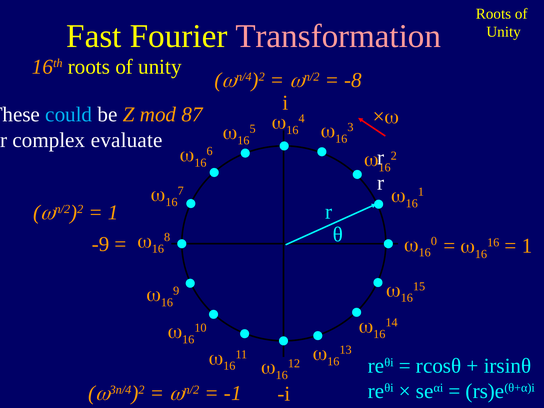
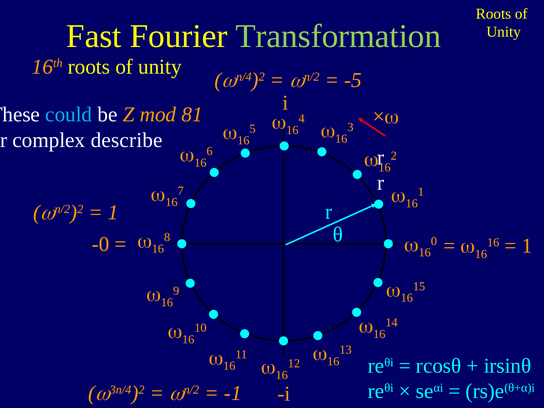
Transformation colour: pink -> light green
-8: -8 -> -5
87: 87 -> 81
evaluate: evaluate -> describe
-9: -9 -> -0
